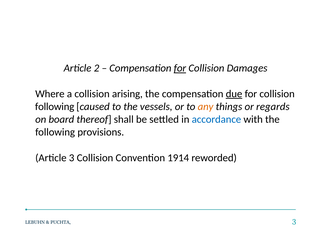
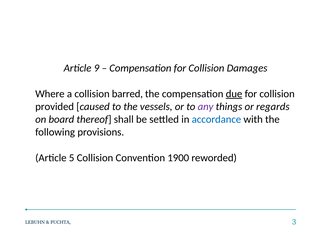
2: 2 -> 9
for at (180, 68) underline: present -> none
arising: arising -> barred
following at (55, 107): following -> provided
any colour: orange -> purple
Article 3: 3 -> 5
1914: 1914 -> 1900
